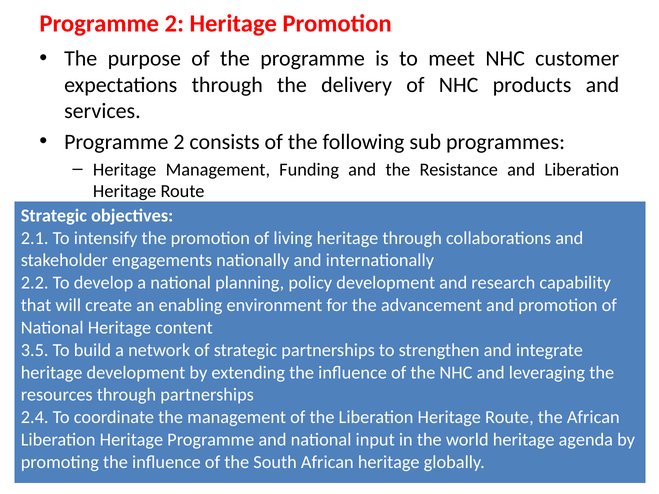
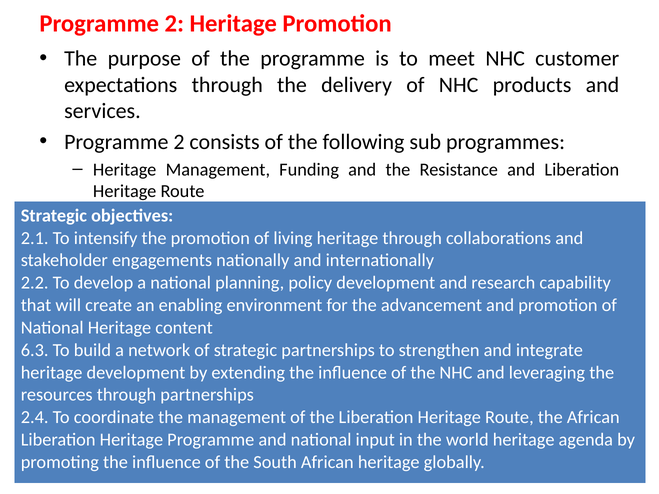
3.5: 3.5 -> 6.3
